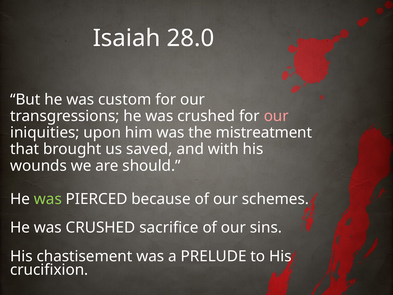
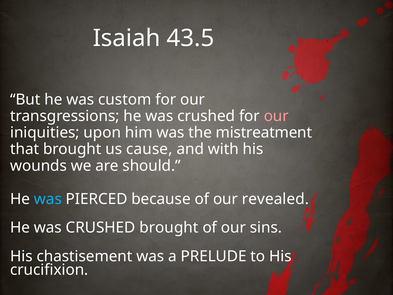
28.0: 28.0 -> 43.5
saved: saved -> cause
was at (48, 199) colour: light green -> light blue
schemes: schemes -> revealed
CRUSHED sacrifice: sacrifice -> brought
